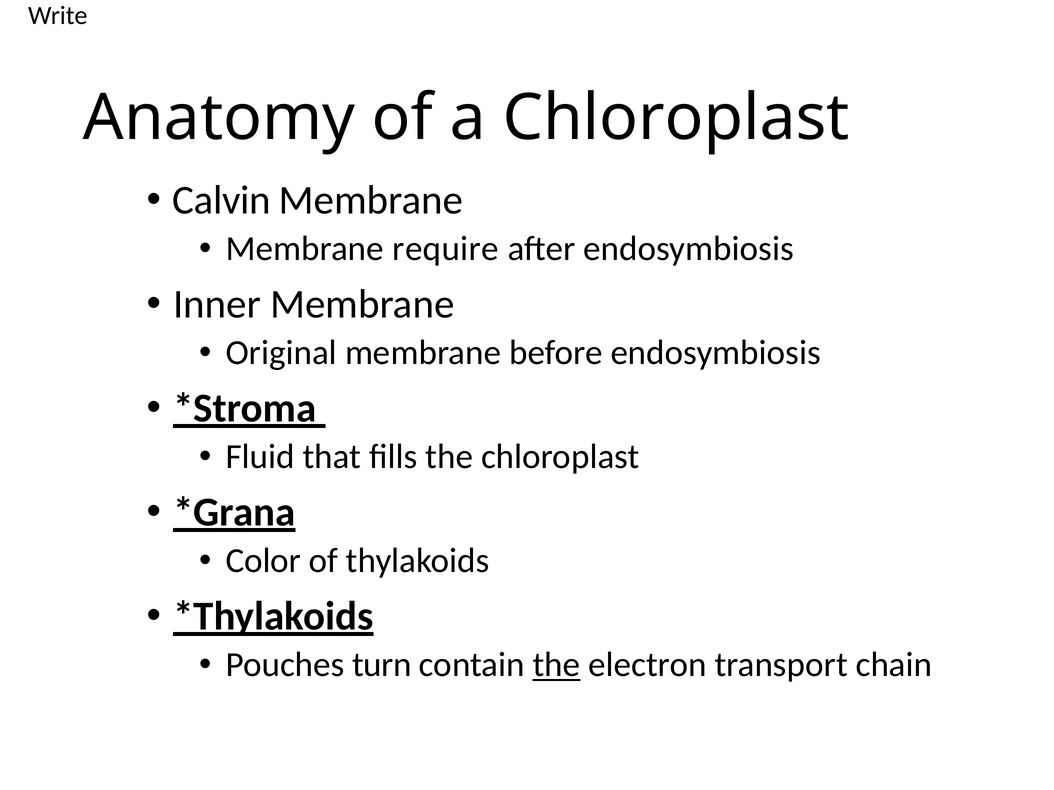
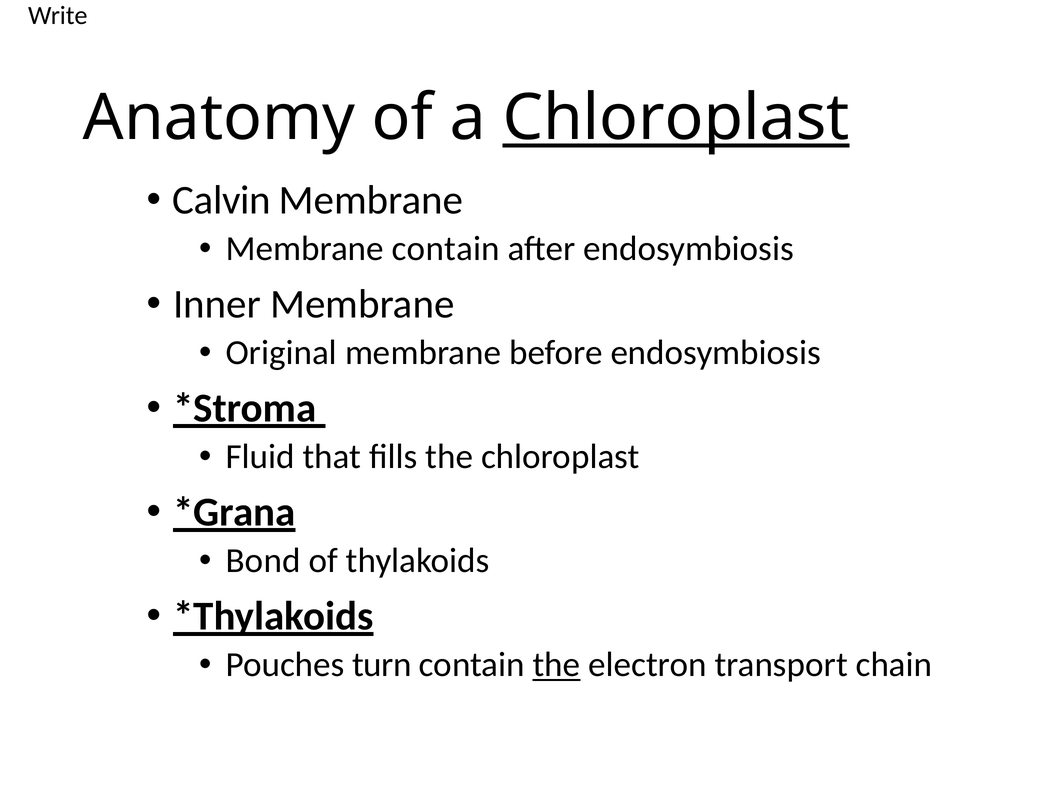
Chloroplast at (676, 118) underline: none -> present
Membrane require: require -> contain
Color: Color -> Bond
